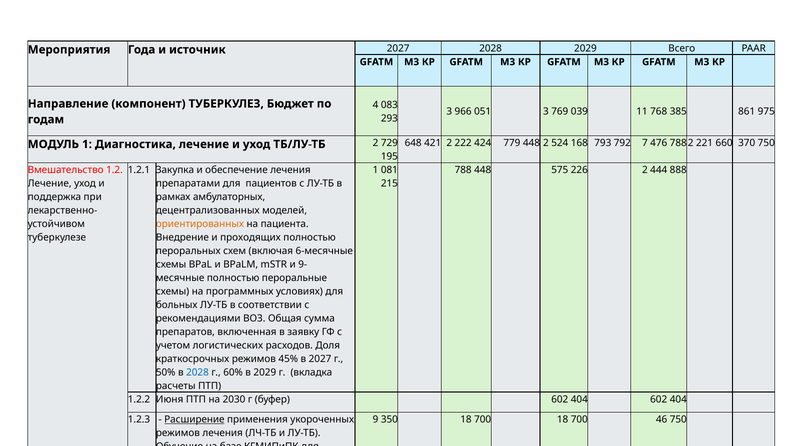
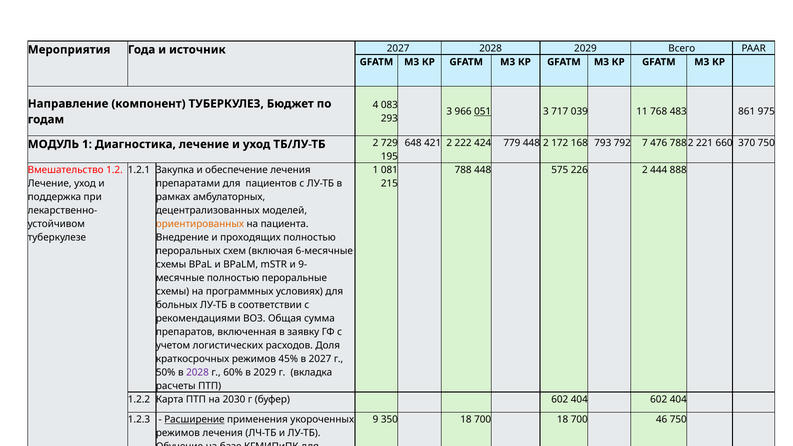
051 underline: none -> present
769: 769 -> 717
385: 385 -> 483
524: 524 -> 172
2028 at (197, 372) colour: blue -> purple
Июня: Июня -> Карта
